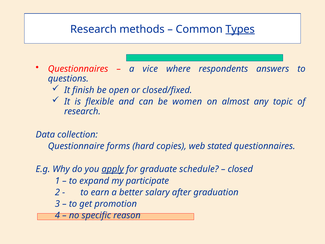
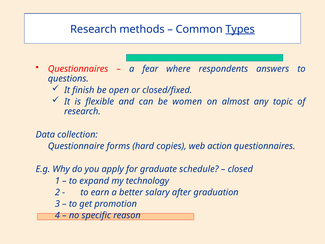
vice: vice -> fear
stated: stated -> action
apply underline: present -> none
participate: participate -> technology
